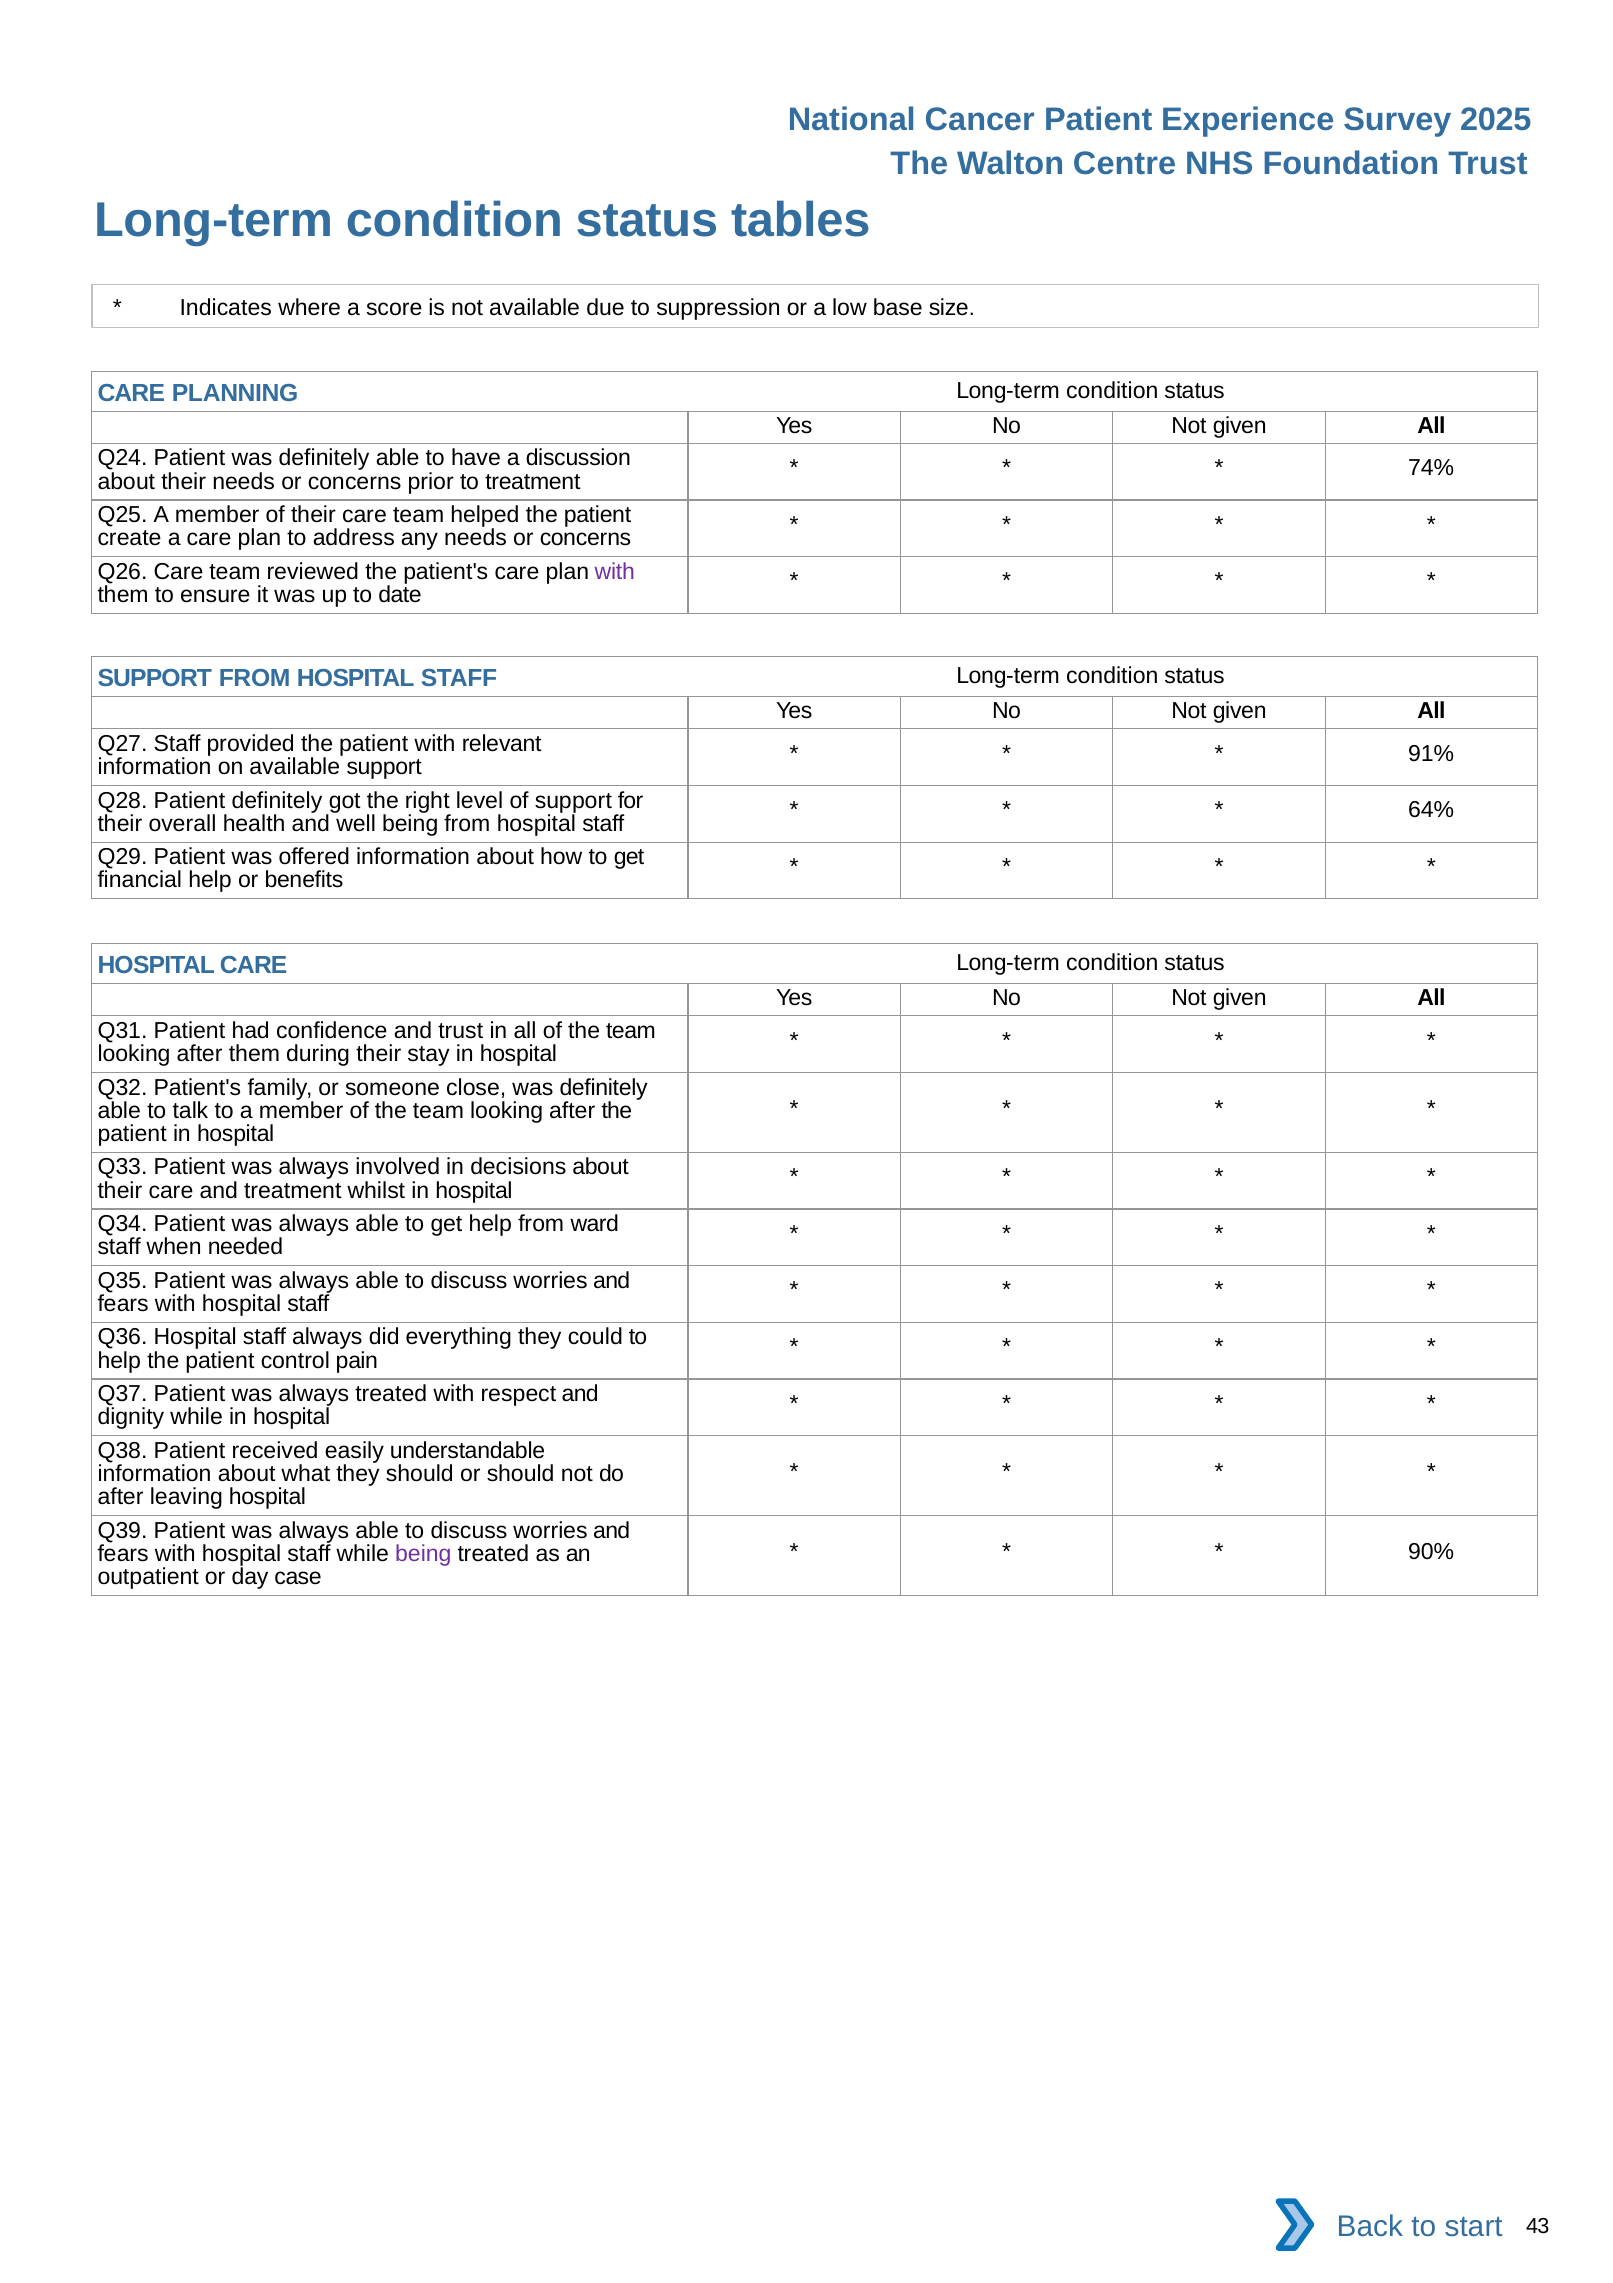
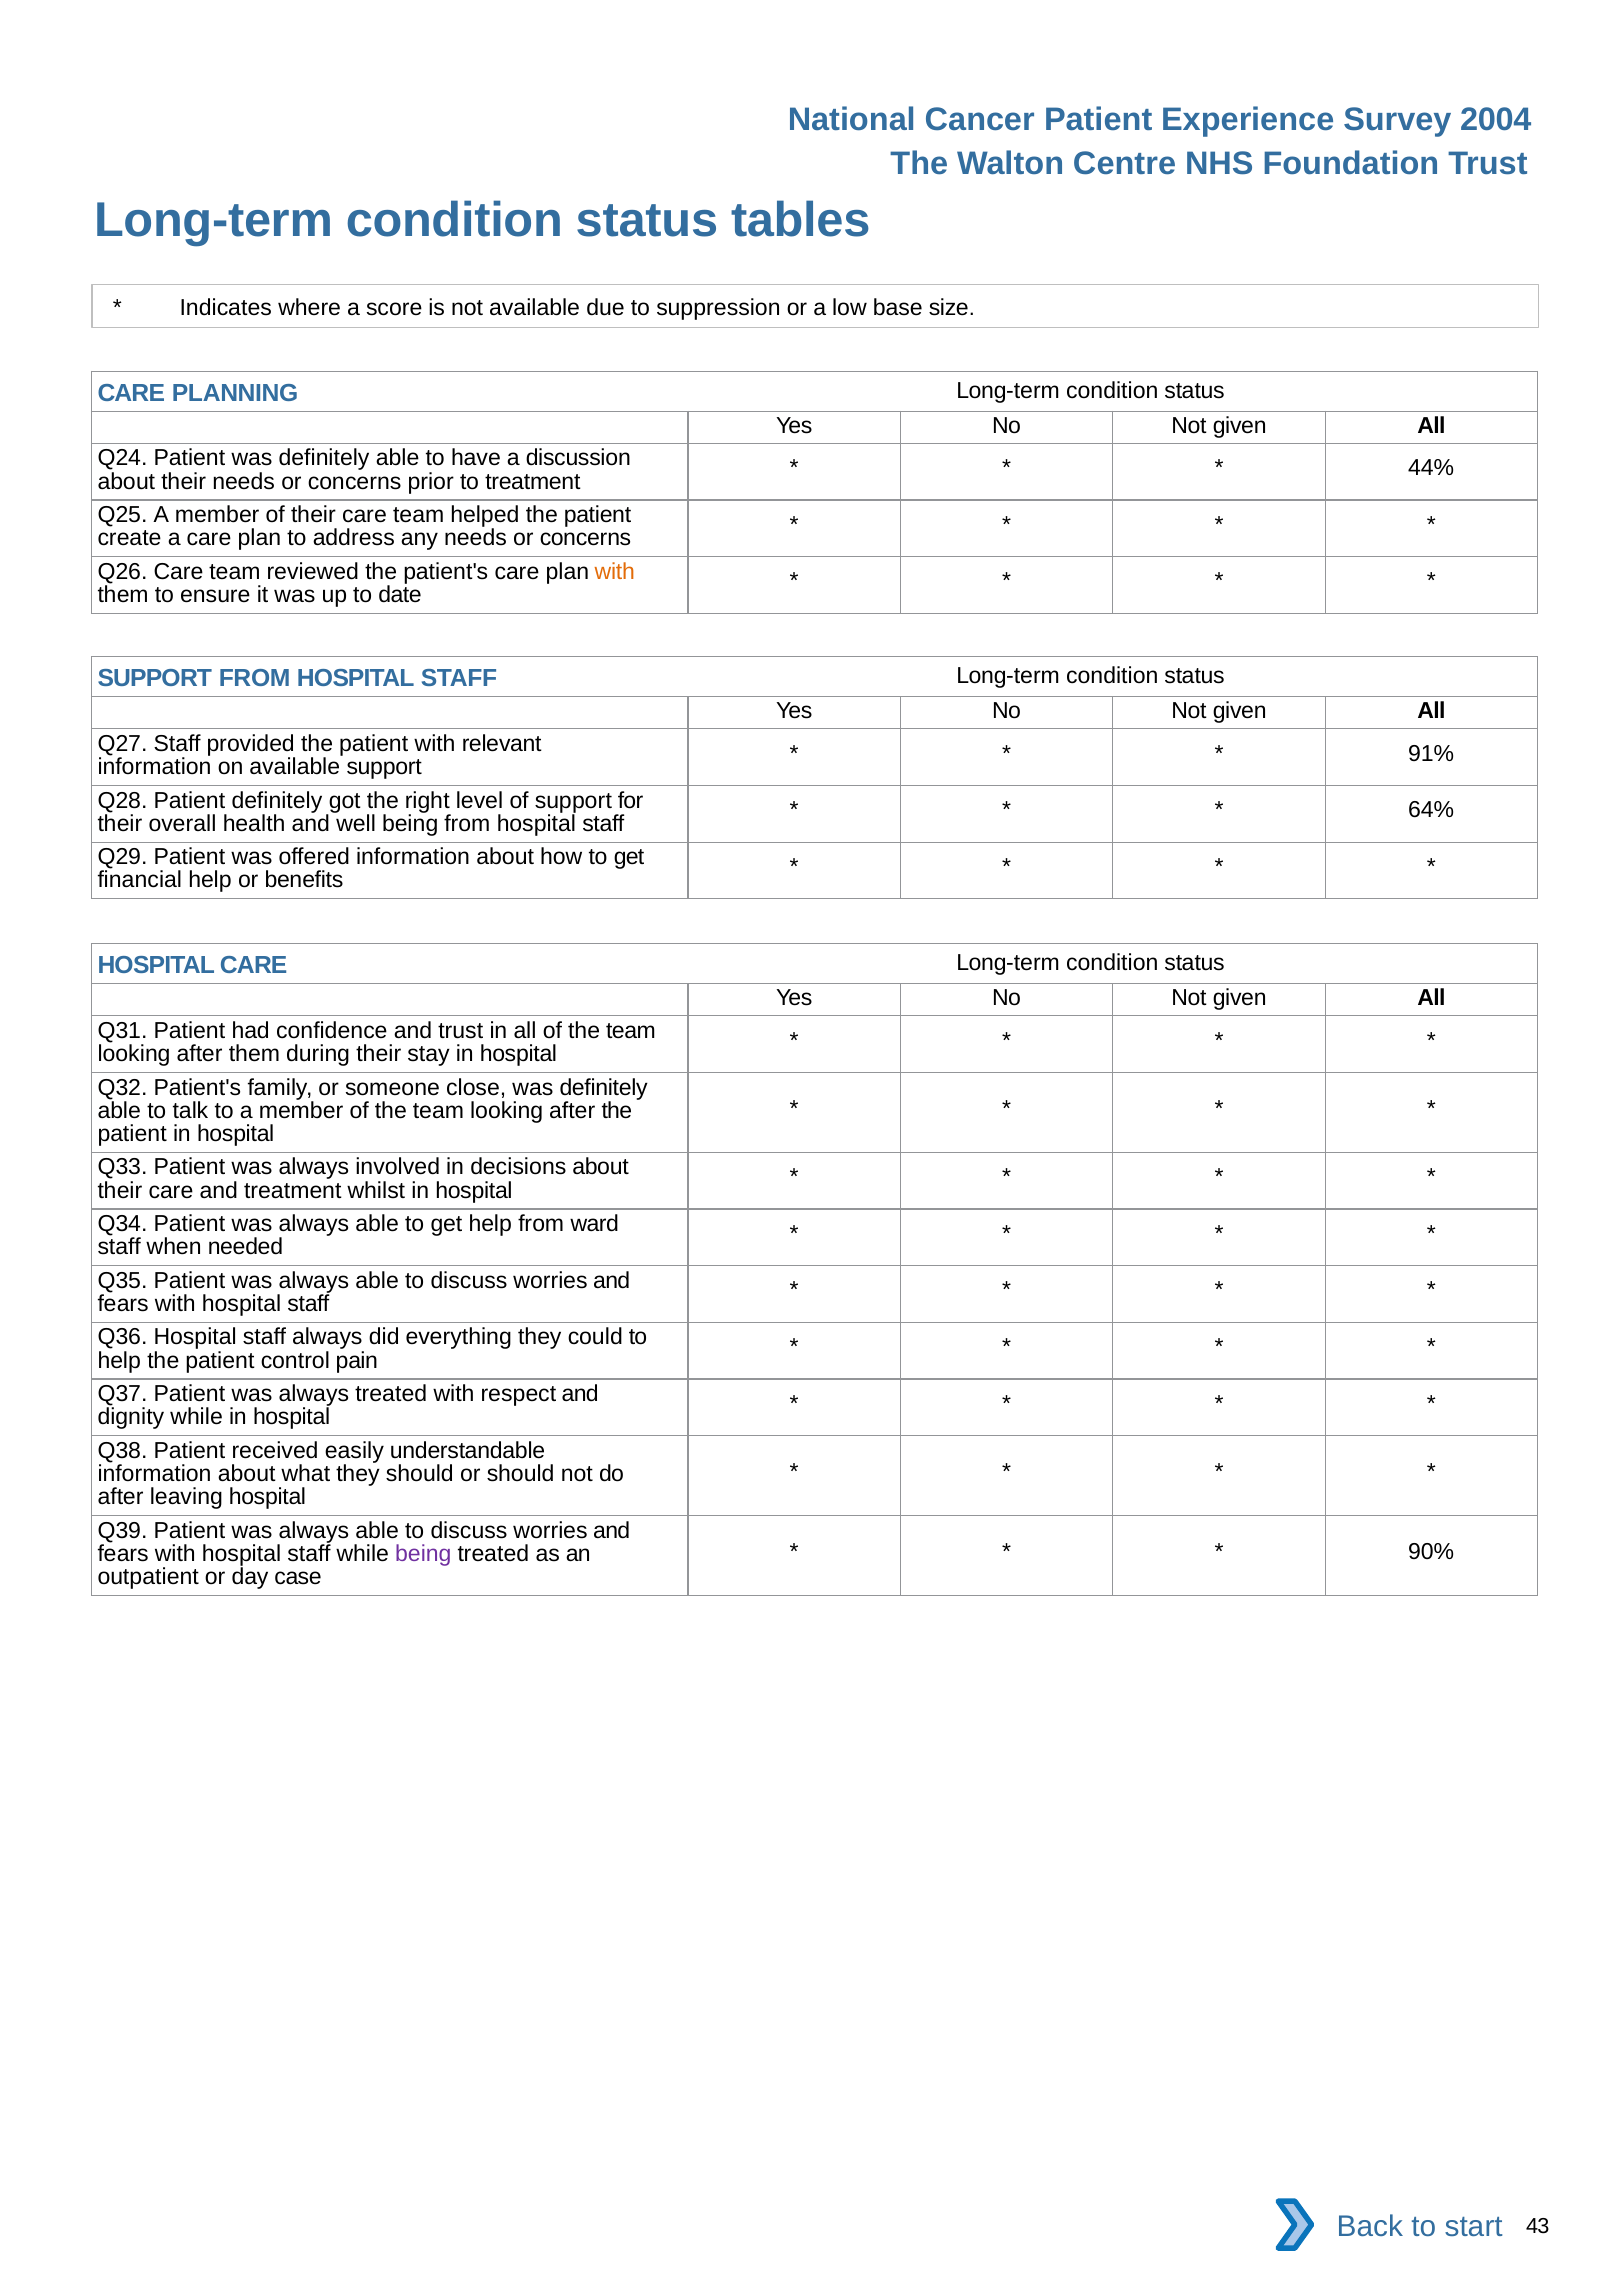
2025: 2025 -> 2004
74%: 74% -> 44%
with at (615, 571) colour: purple -> orange
